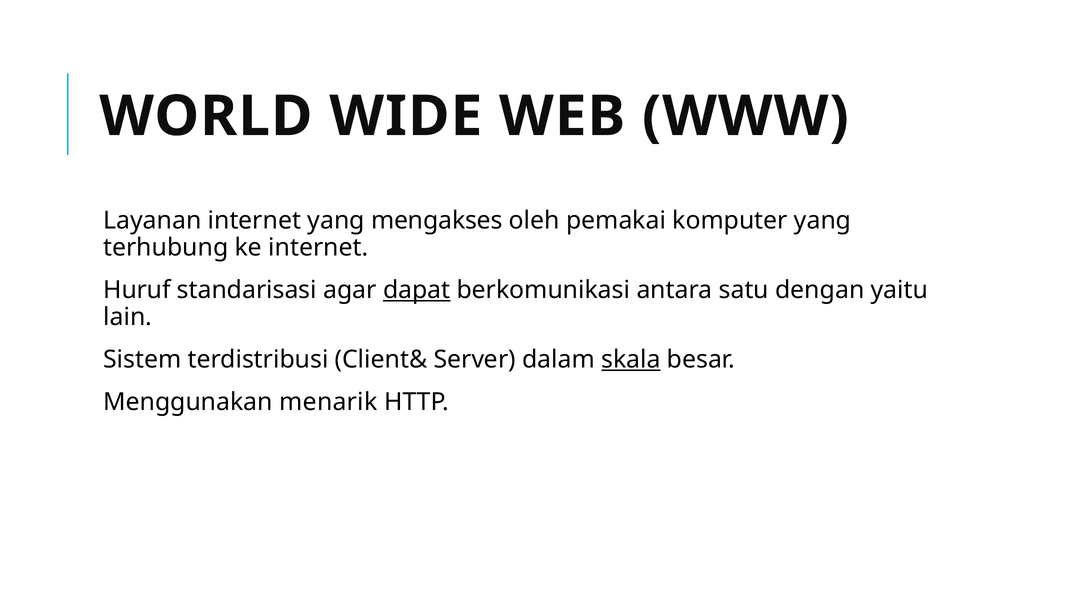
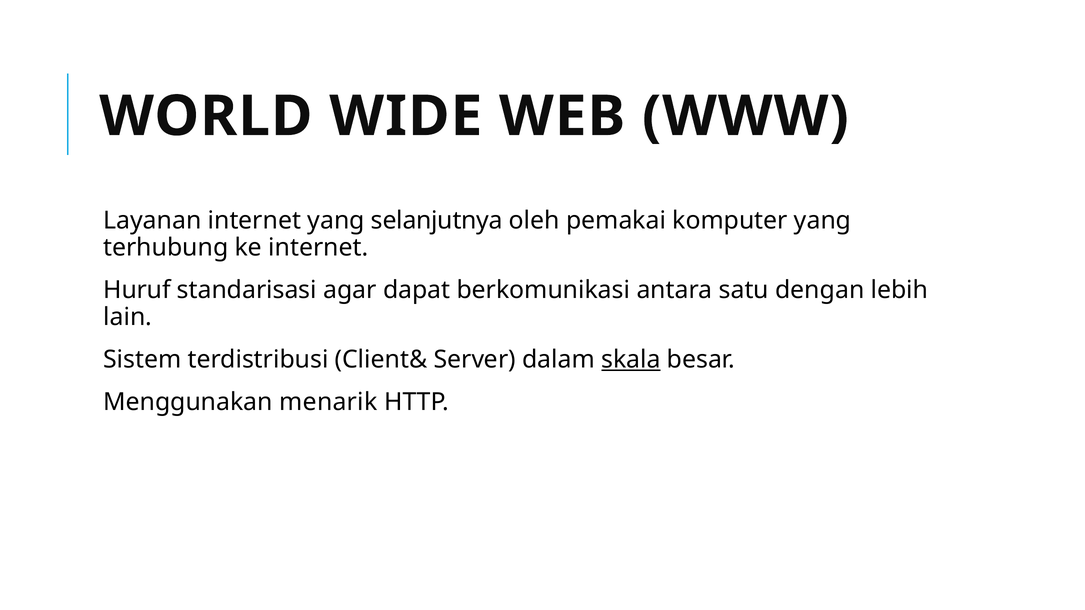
mengakses: mengakses -> selanjutnya
dapat underline: present -> none
yaitu: yaitu -> lebih
